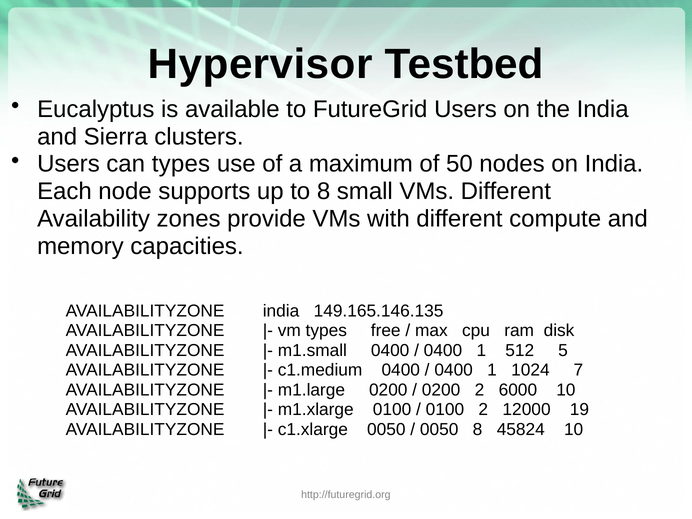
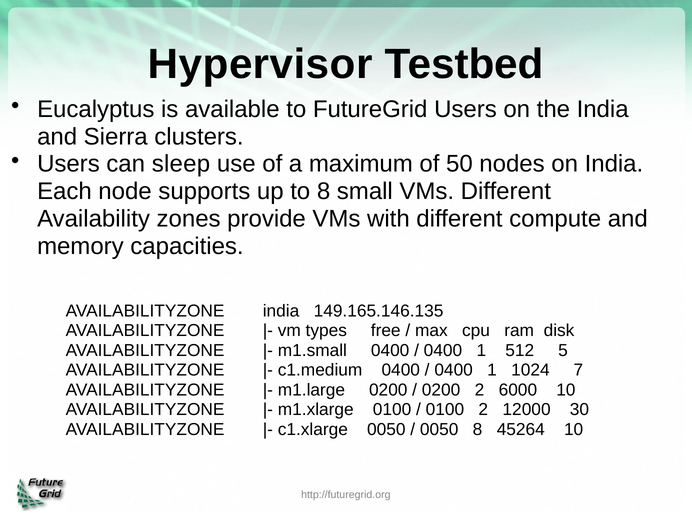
can types: types -> sleep
19: 19 -> 30
45824: 45824 -> 45264
